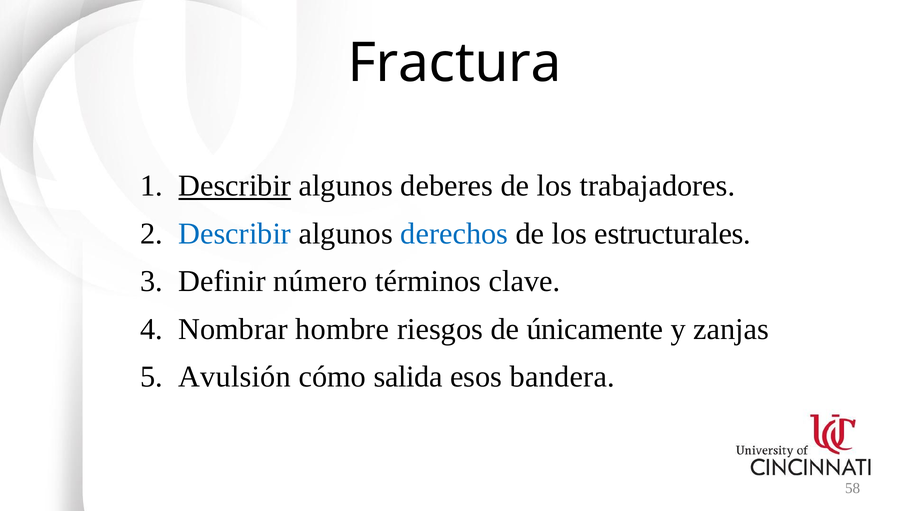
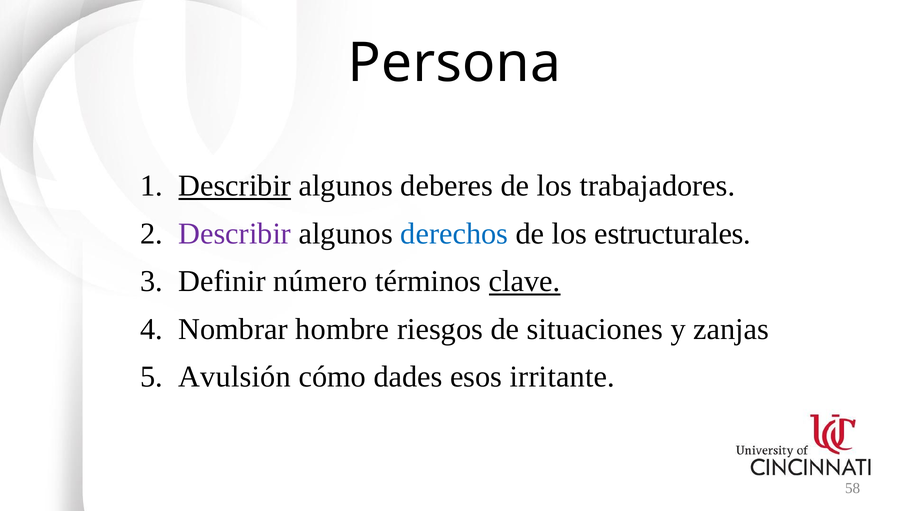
Fractura: Fractura -> Persona
Describir at (235, 234) colour: blue -> purple
clave underline: none -> present
únicamente: únicamente -> situaciones
salida: salida -> dades
bandera: bandera -> irritante
